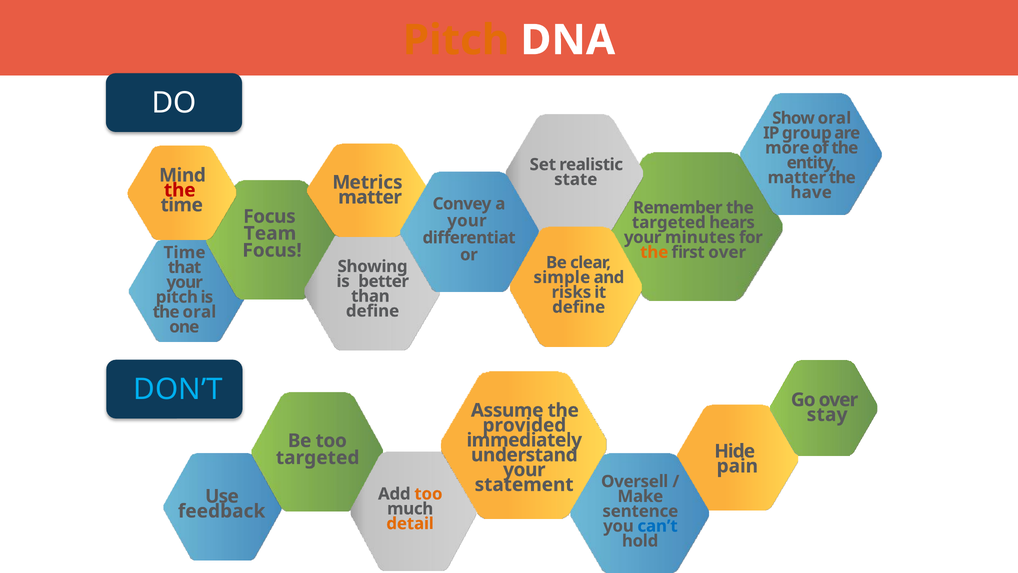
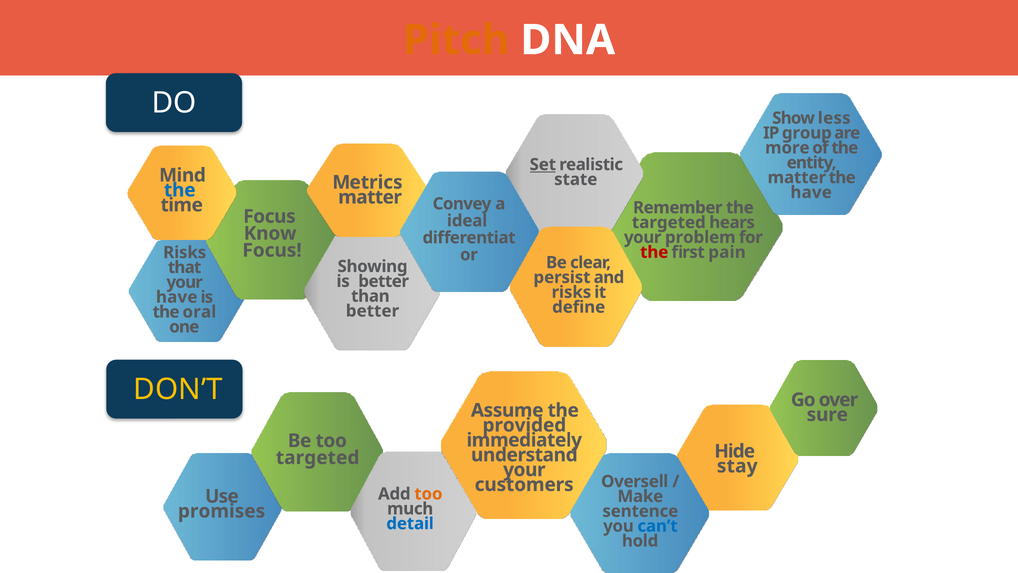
Show oral: oral -> less
Set underline: none -> present
the at (180, 190) colour: red -> blue
your at (467, 221): your -> ideal
Team: Team -> Know
minutes: minutes -> problem
the at (654, 252) colour: orange -> red
first over: over -> pain
Time at (185, 252): Time -> Risks
simple: simple -> persist
pitch at (177, 297): pitch -> have
define at (373, 311): define -> better
DON’T colour: light blue -> yellow
stay: stay -> sure
pain: pain -> stay
statement: statement -> customers
feedback: feedback -> promises
detail colour: orange -> blue
